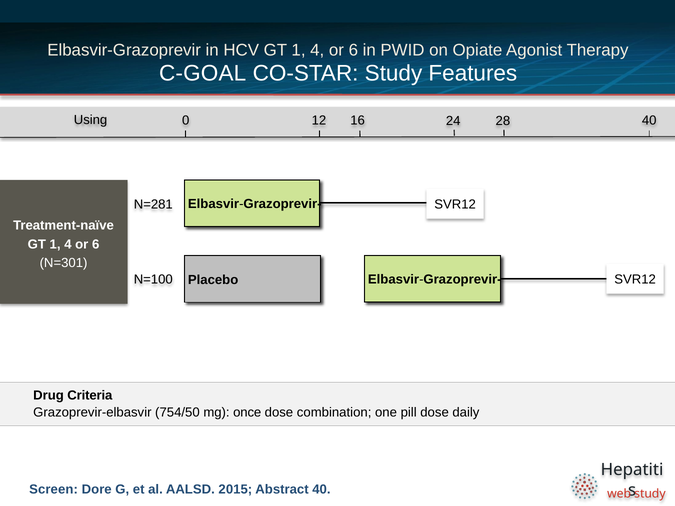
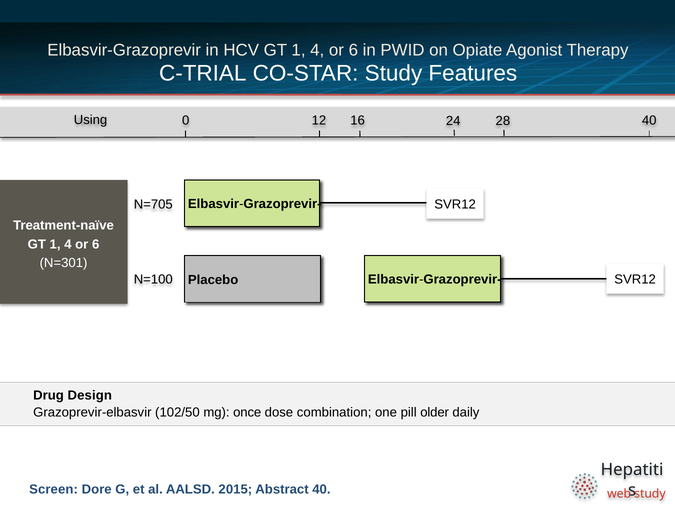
C-GOAL: C-GOAL -> C-TRIAL
N=281: N=281 -> N=705
Criteria: Criteria -> Design
754/50: 754/50 -> 102/50
pill dose: dose -> older
